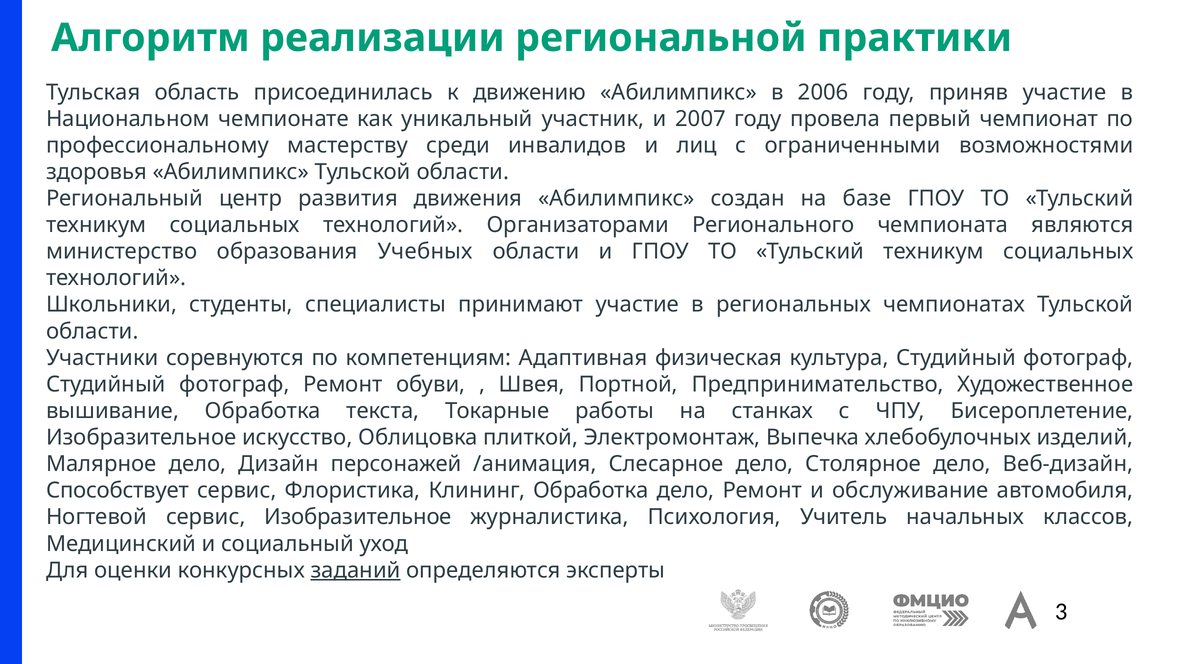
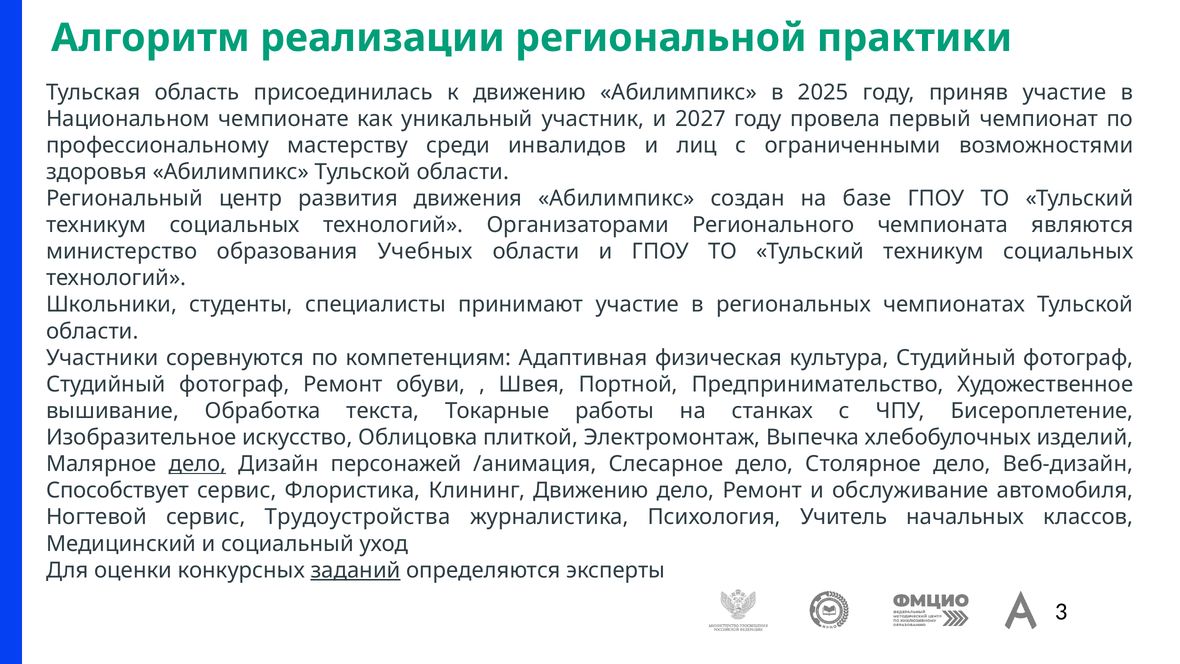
2006: 2006 -> 2025
2007: 2007 -> 2027
дело at (197, 464) underline: none -> present
Клининг Обработка: Обработка -> Движению
сервис Изобразительное: Изобразительное -> Трудоустройства
